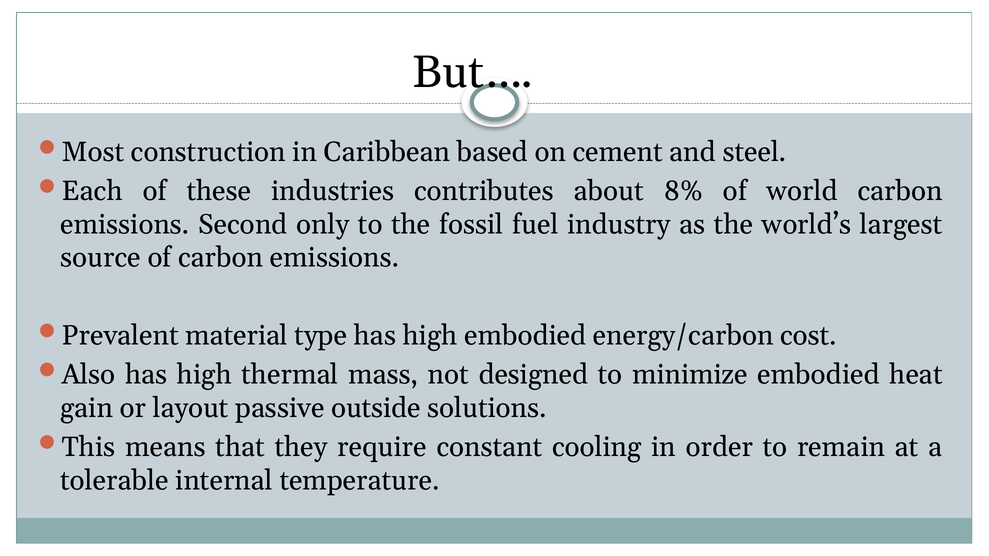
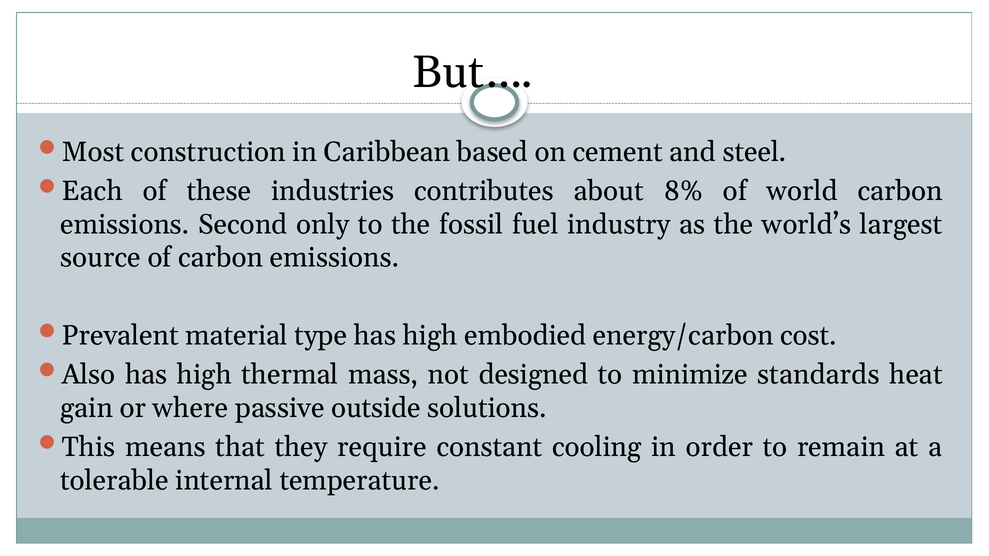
minimize embodied: embodied -> standards
layout: layout -> where
